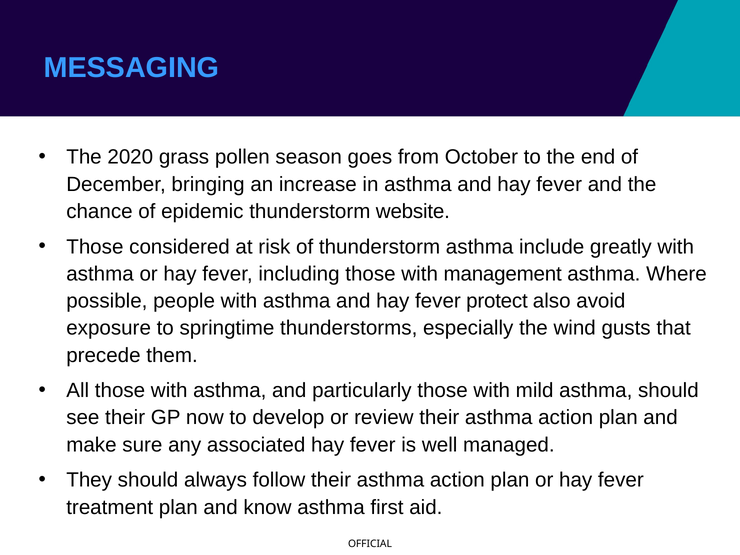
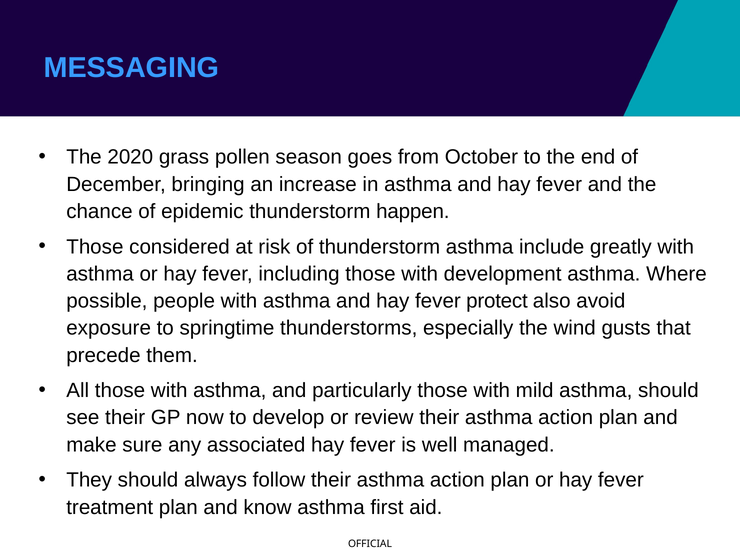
website: website -> happen
management: management -> development
